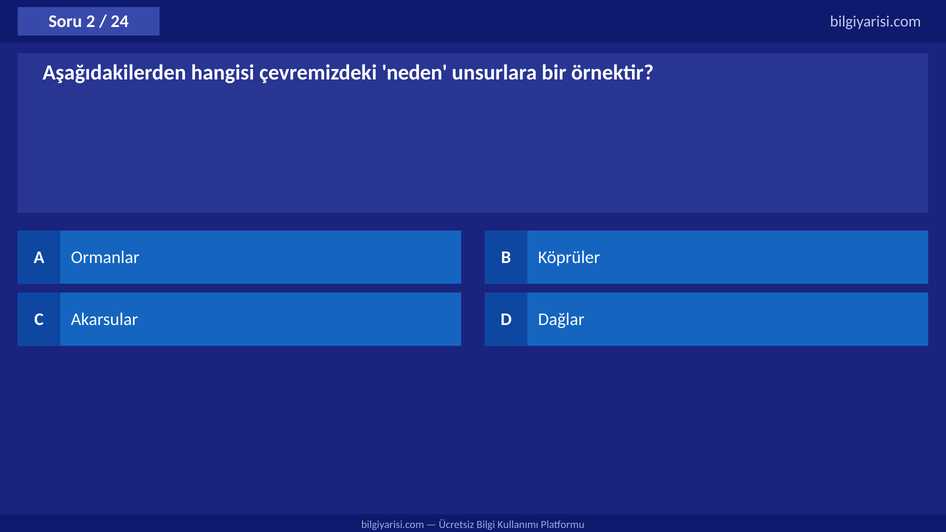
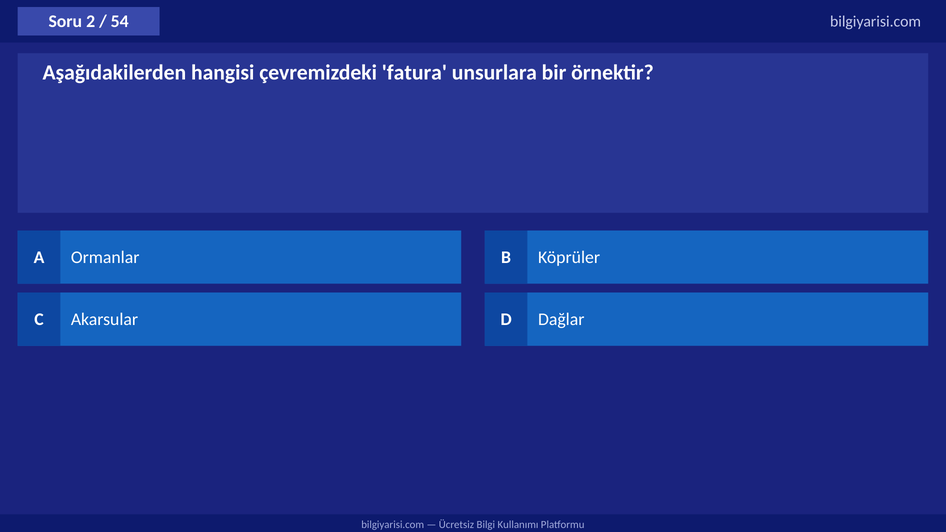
24: 24 -> 54
neden: neden -> fatura
